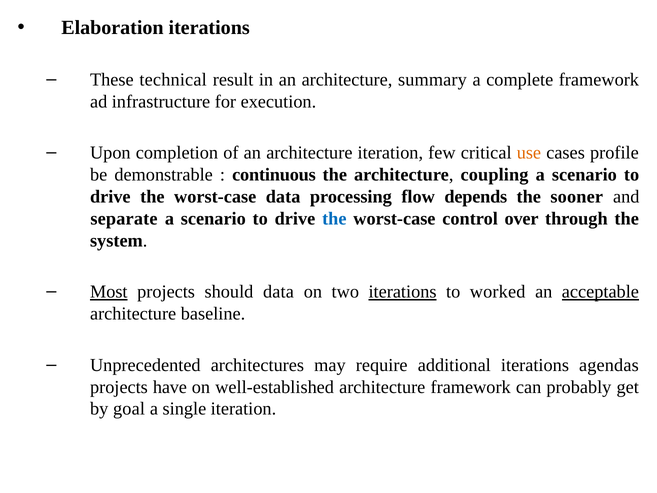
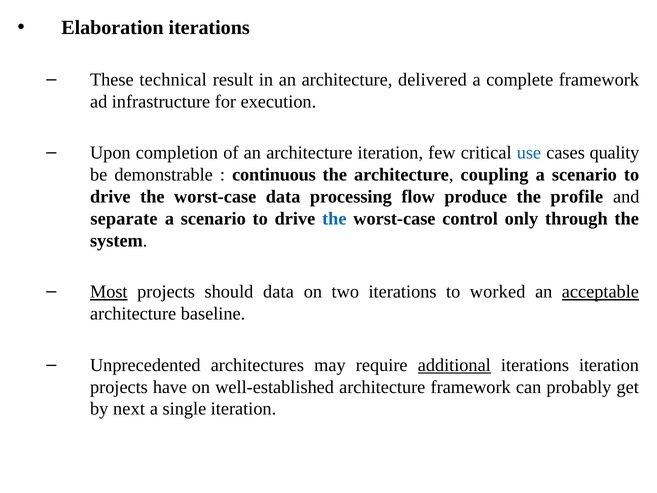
summary: summary -> delivered
use colour: orange -> blue
profile: profile -> quality
depends: depends -> produce
sooner: sooner -> profile
over: over -> only
iterations at (403, 292) underline: present -> none
additional underline: none -> present
iterations agendas: agendas -> iteration
goal: goal -> next
